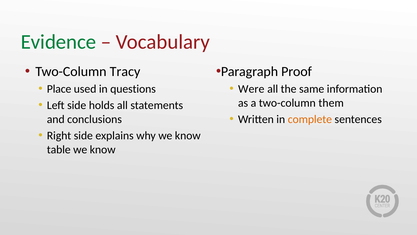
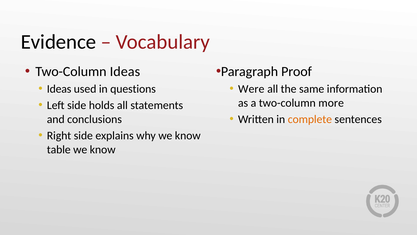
Evidence colour: green -> black
Two-Column Tracy: Tracy -> Ideas
Place at (59, 89): Place -> Ideas
them: them -> more
